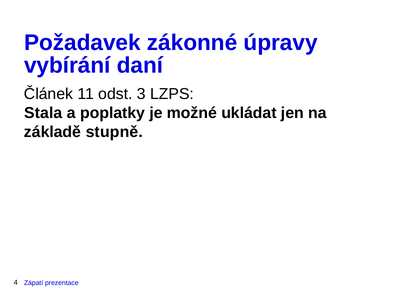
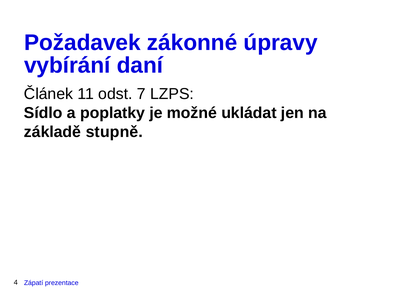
3: 3 -> 7
Stala: Stala -> Sídlo
